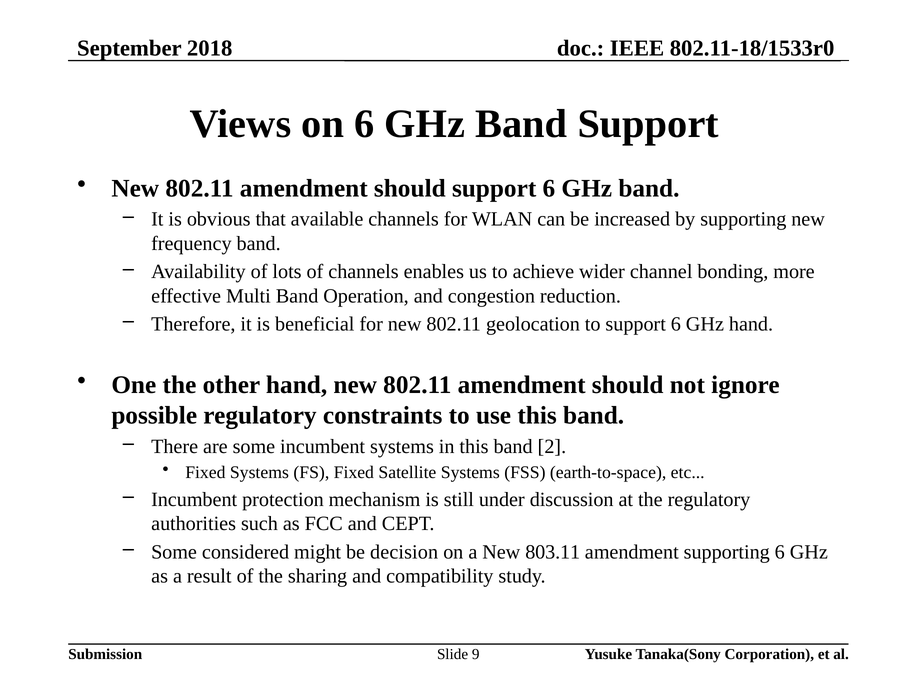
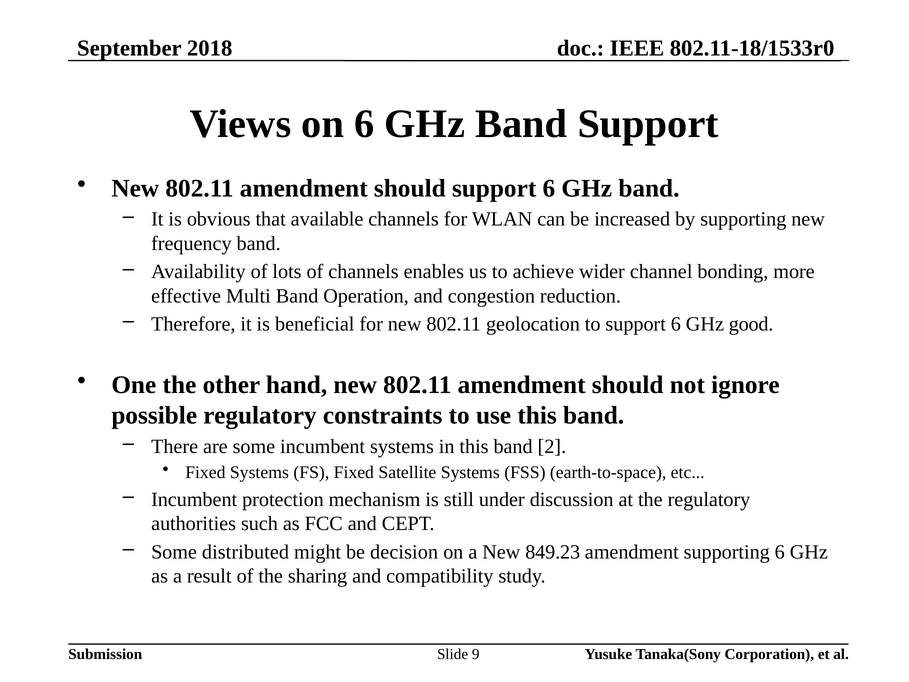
GHz hand: hand -> good
considered: considered -> distributed
803.11: 803.11 -> 849.23
